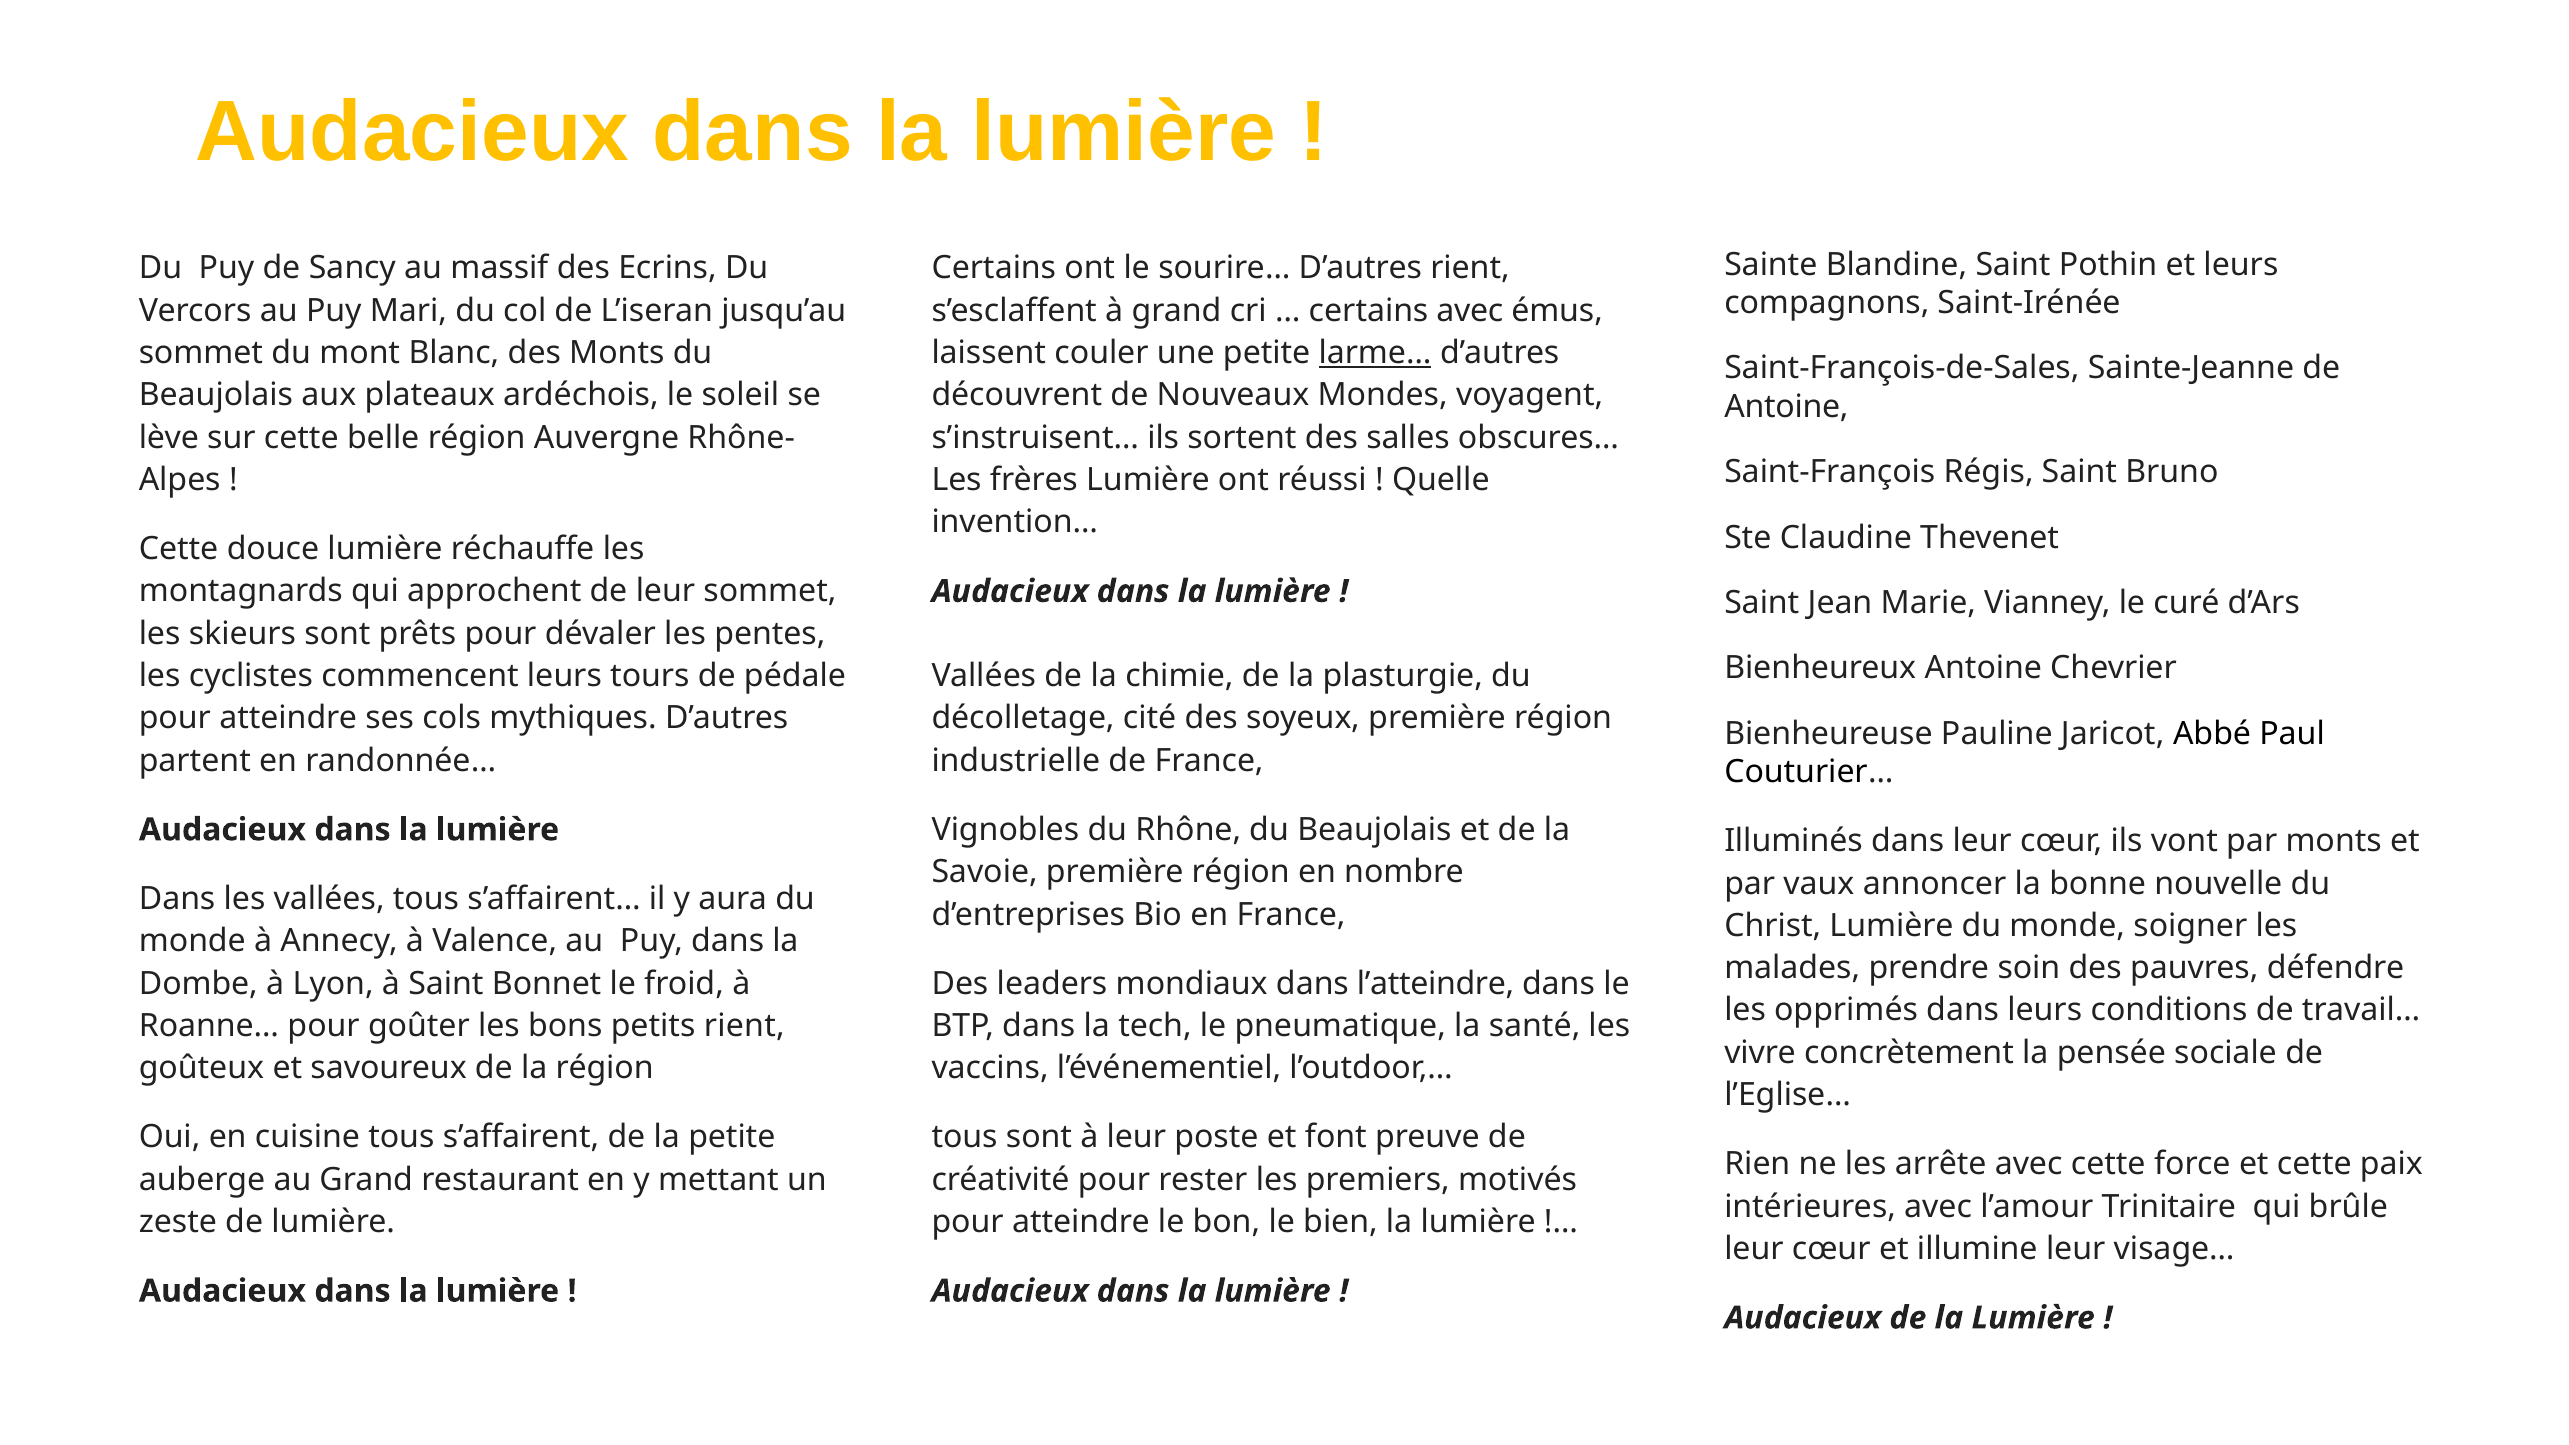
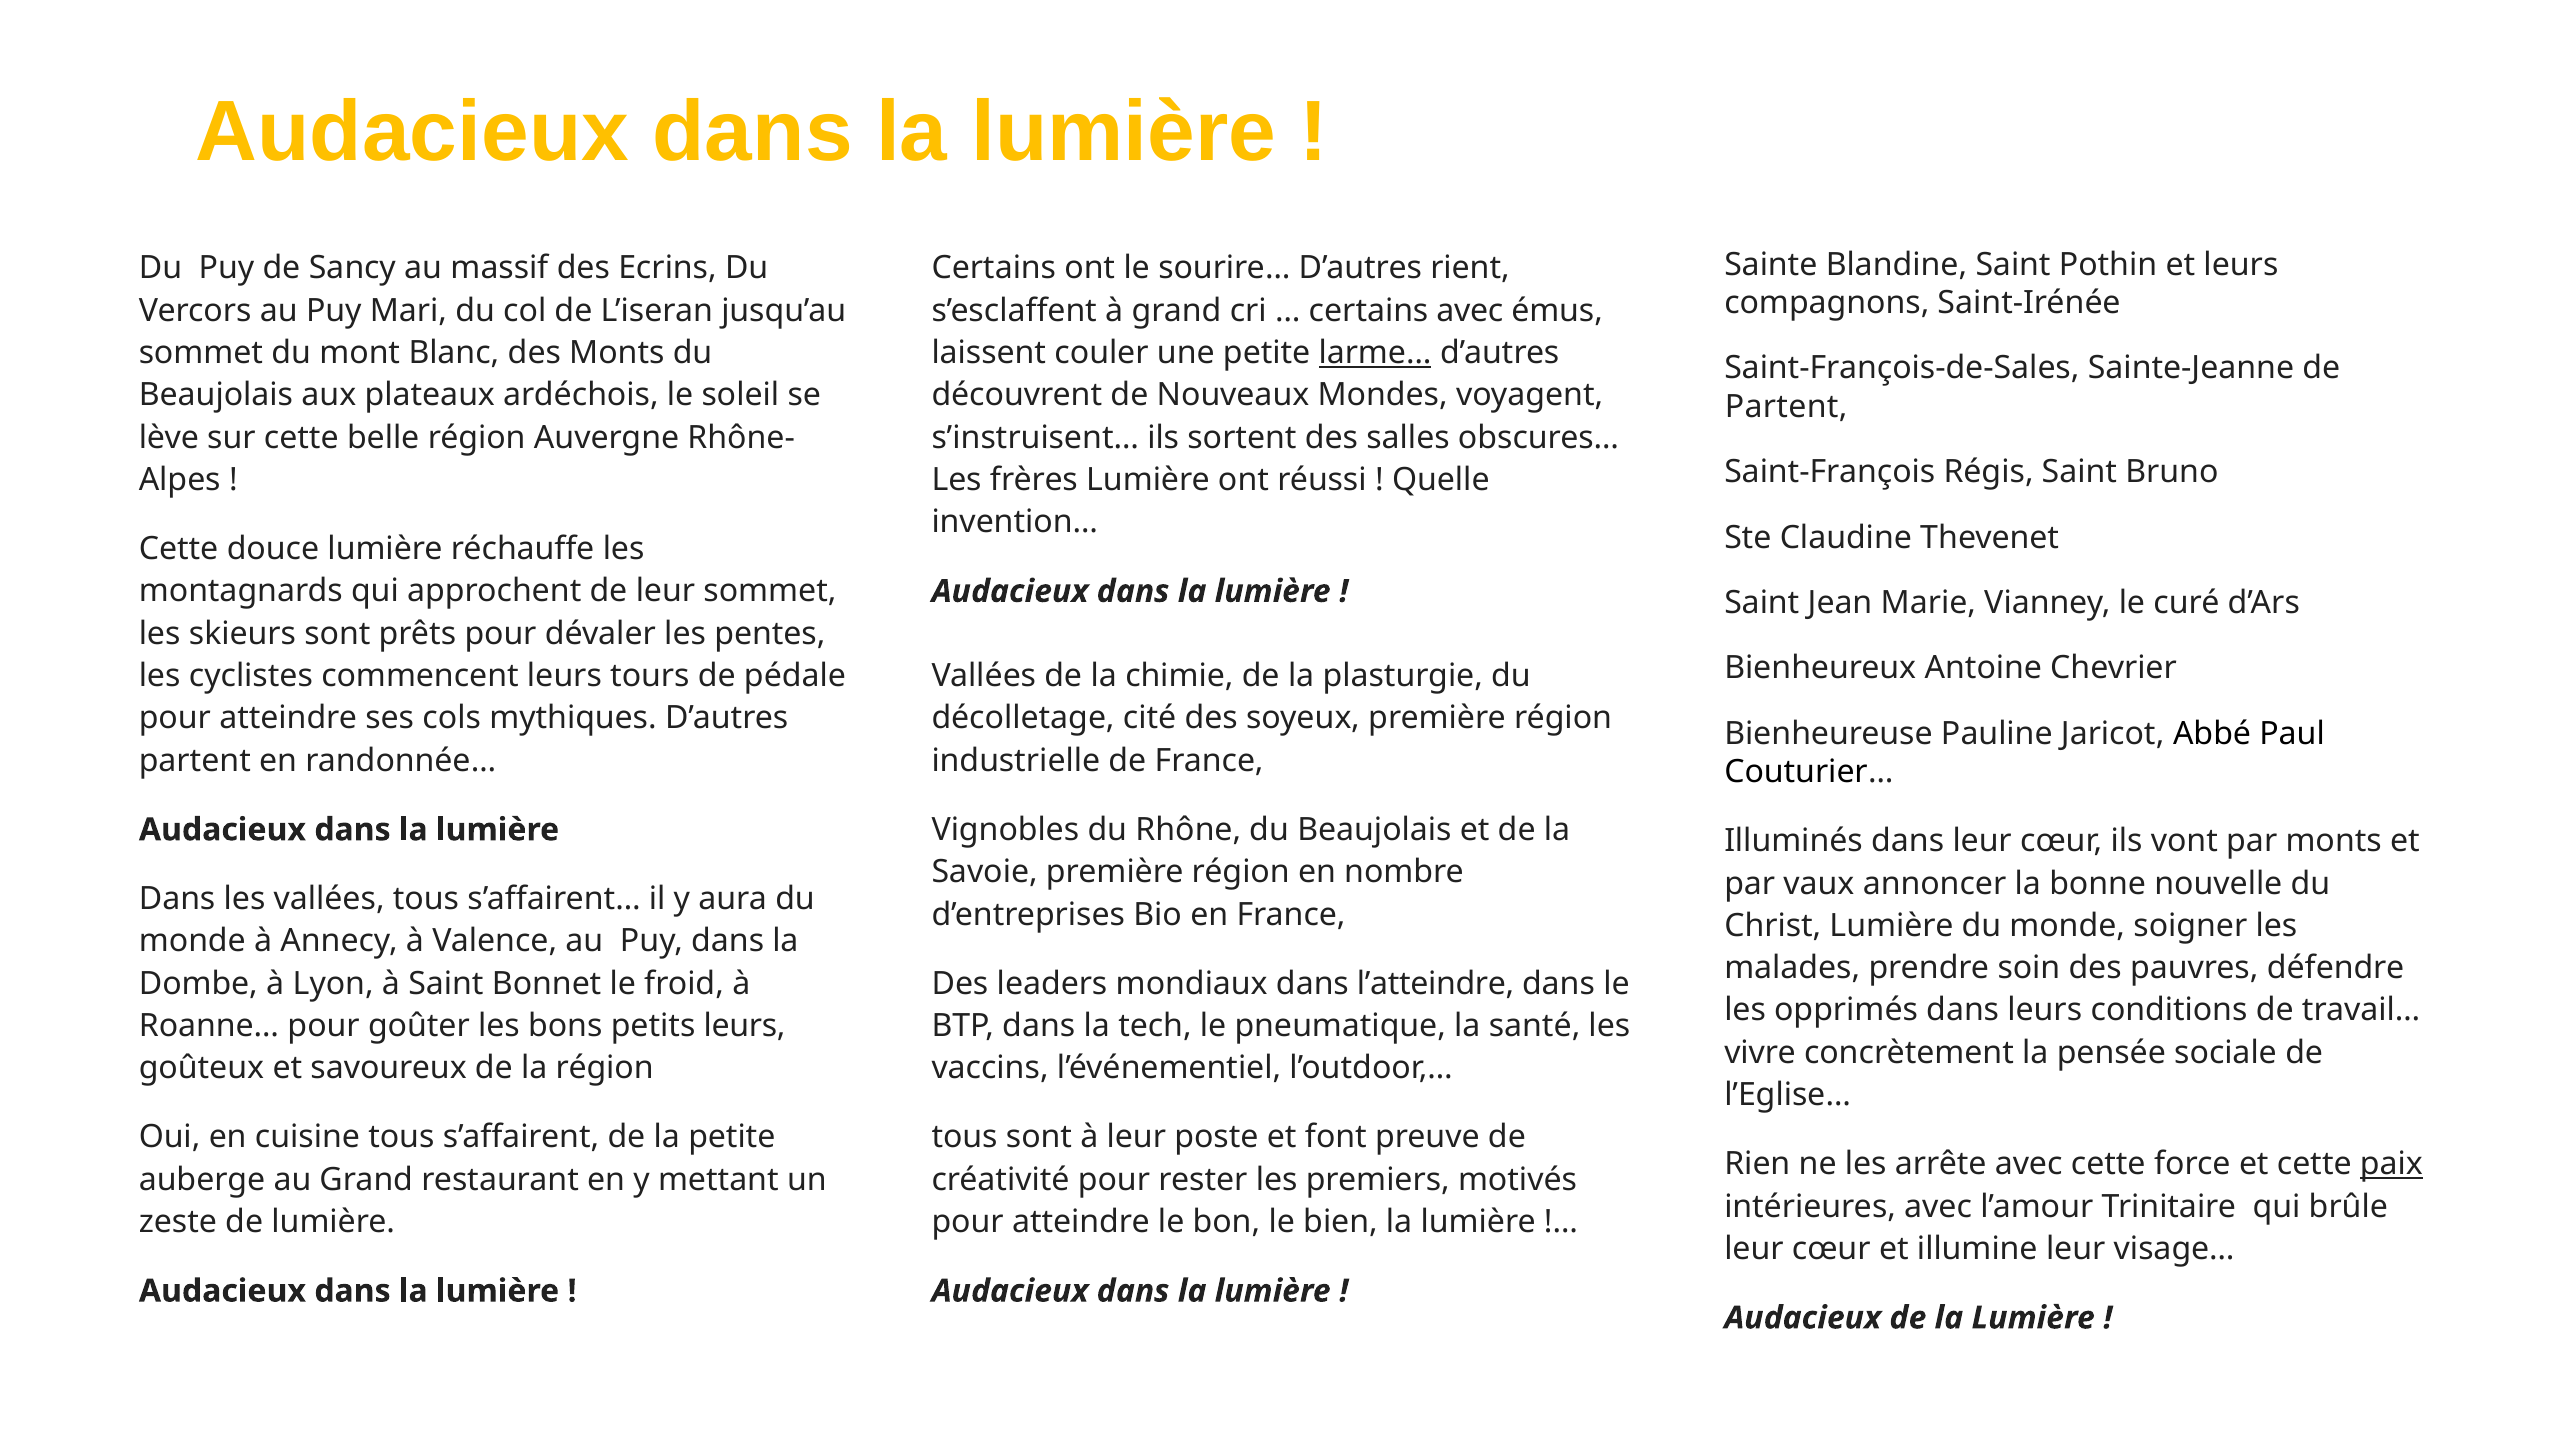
Antoine at (1786, 407): Antoine -> Partent
petits rient: rient -> leurs
paix underline: none -> present
